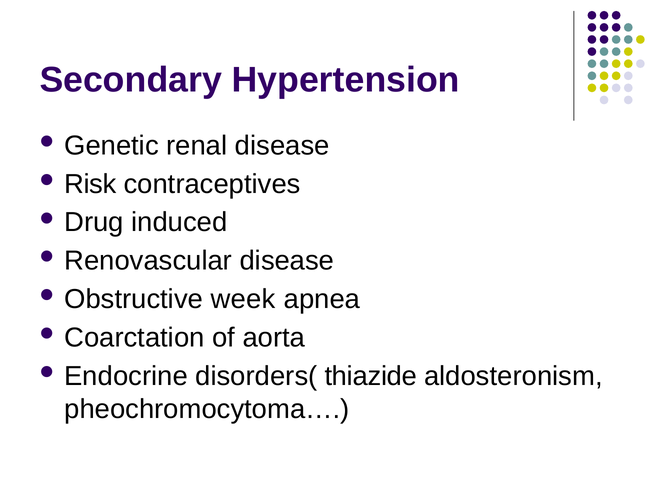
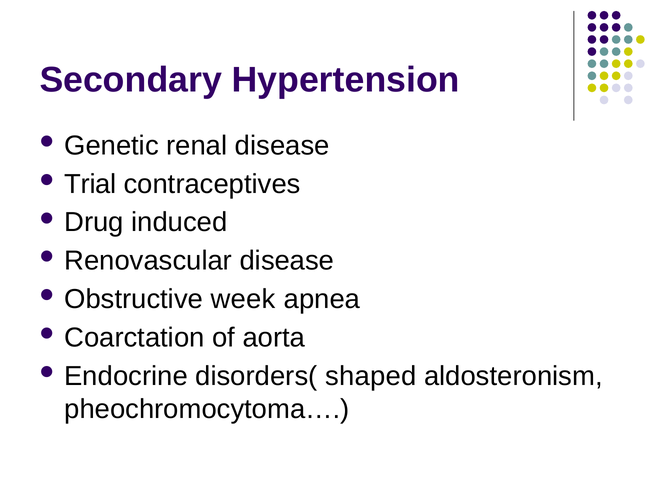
Risk: Risk -> Trial
thiazide: thiazide -> shaped
